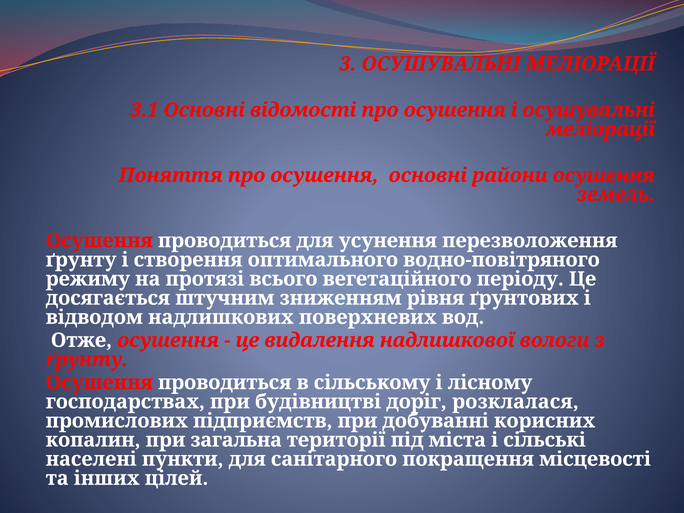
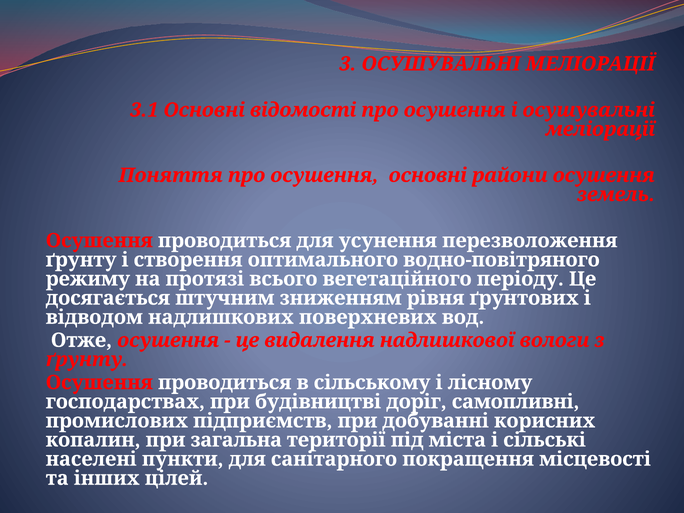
розклалася: розклалася -> самопливні
